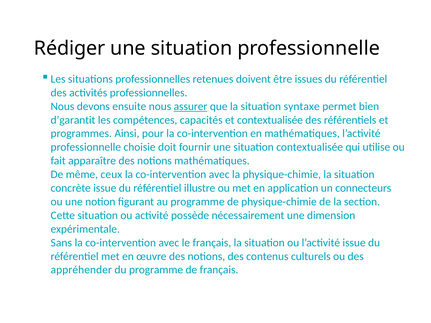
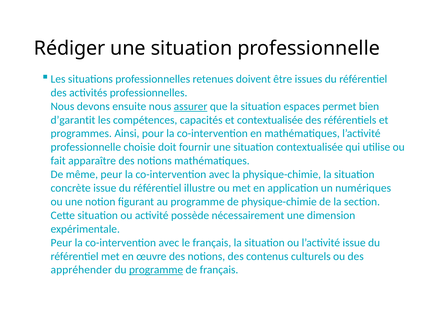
syntaxe: syntaxe -> espaces
même ceux: ceux -> peur
connecteurs: connecteurs -> numériques
Sans at (61, 243): Sans -> Peur
programme at (156, 270) underline: none -> present
